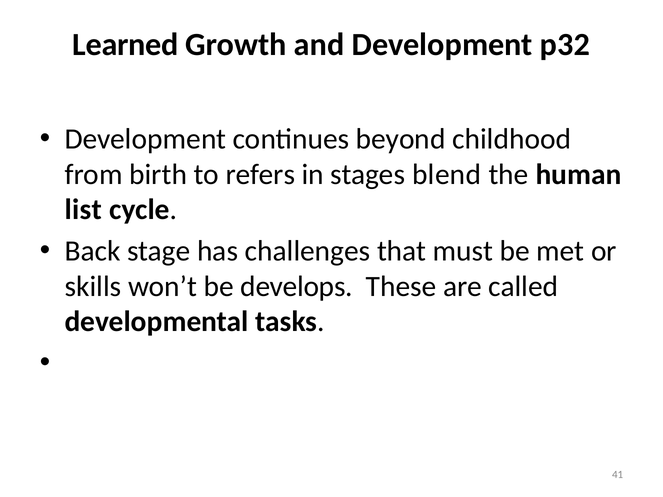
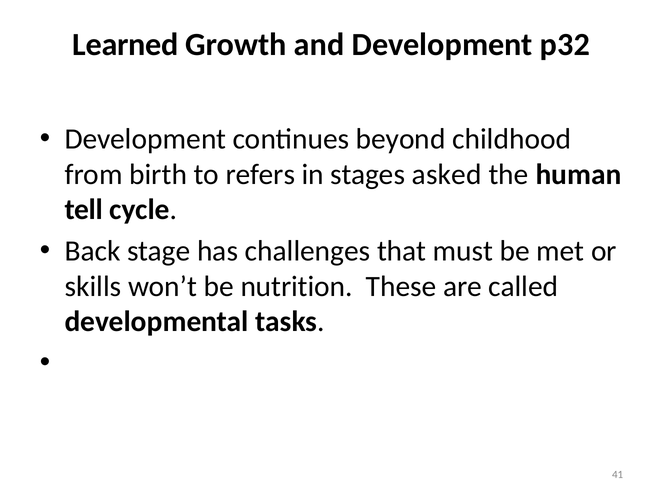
blend: blend -> asked
list: list -> tell
develops: develops -> nutrition
